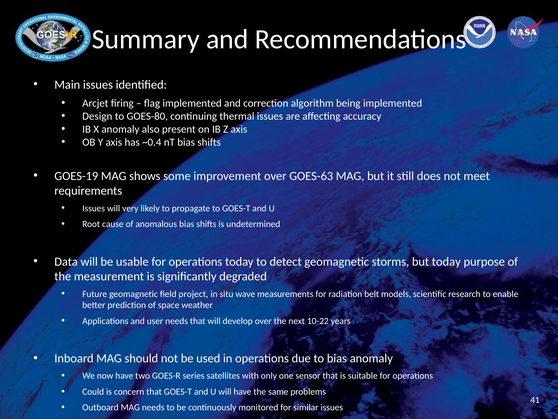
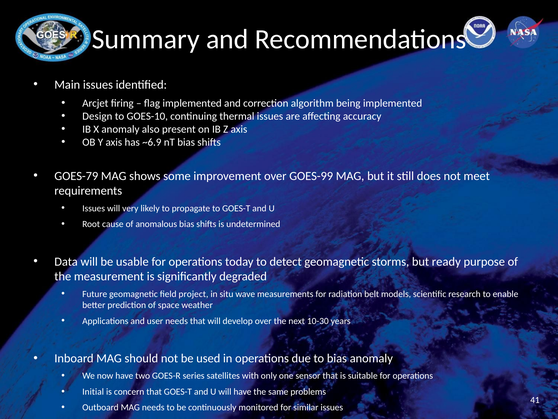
GOES-80: GOES-80 -> GOES-10
~0.4: ~0.4 -> ~6.9
GOES-19: GOES-19 -> GOES-79
GOES-63: GOES-63 -> GOES-99
but today: today -> ready
10-22: 10-22 -> 10-30
Could: Could -> Initial
